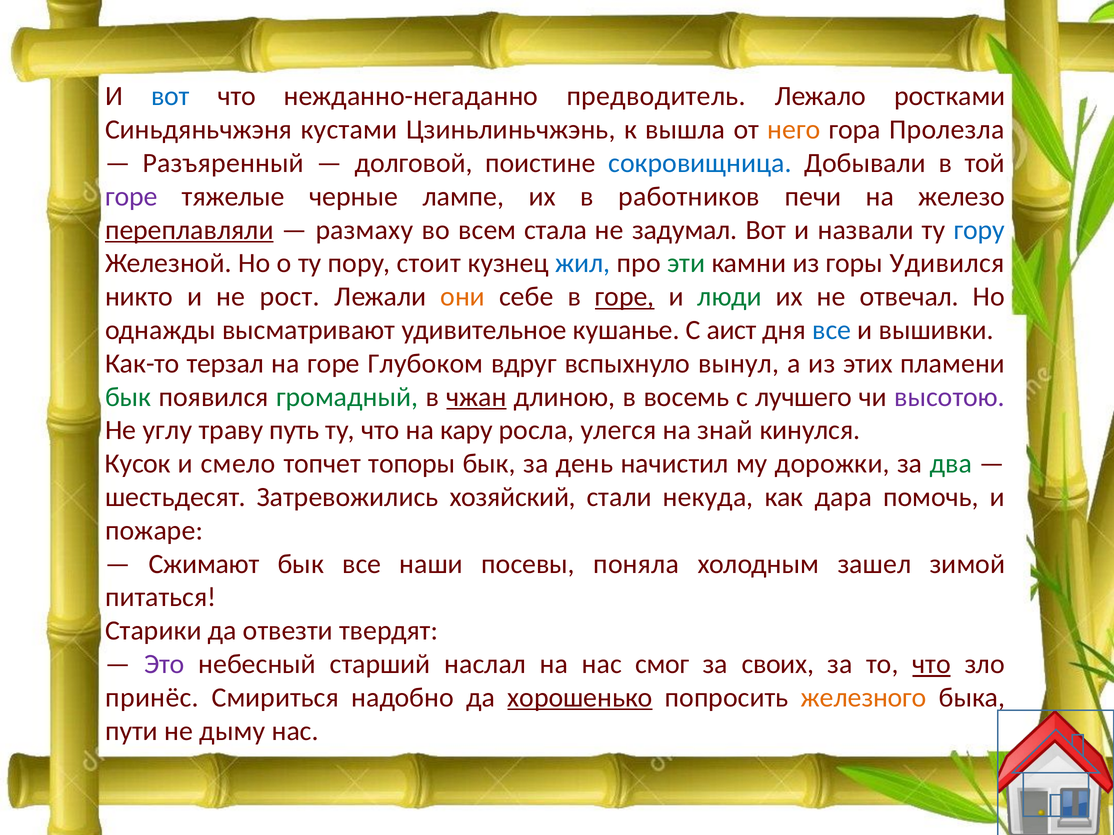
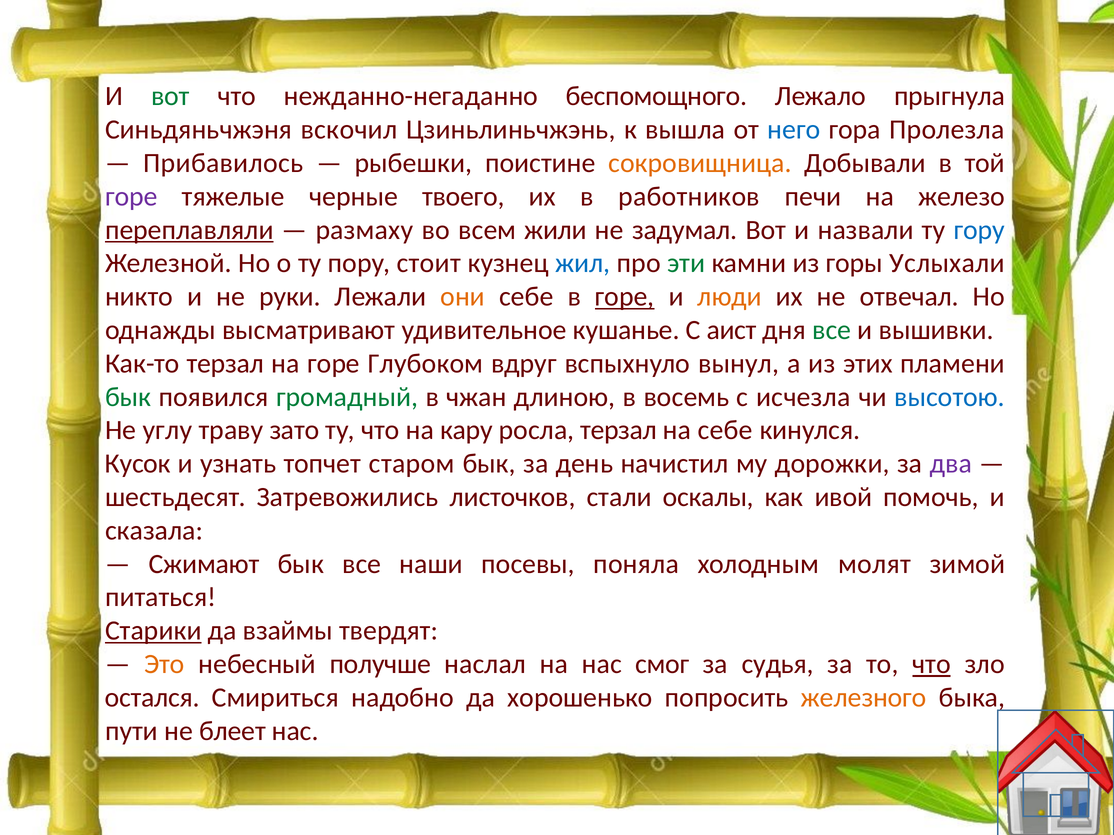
вот at (170, 96) colour: blue -> green
предводитель: предводитель -> беспомощного
ростками: ростками -> прыгнула
кустами: кустами -> вскочил
него colour: orange -> blue
Разъяренный: Разъяренный -> Прибавилось
долговой: долговой -> рыбешки
сокровищница colour: blue -> orange
лампе: лампе -> твоего
стала: стала -> жили
Удивился: Удивился -> Услыхали
рост: рост -> руки
люди colour: green -> orange
все at (832, 330) colour: blue -> green
чжан underline: present -> none
лучшего: лучшего -> исчезла
высотою colour: purple -> blue
путь: путь -> зато
росла улегся: улегся -> терзал
на знай: знай -> себе
смело: смело -> узнать
топоры: топоры -> старом
два colour: green -> purple
хозяйский: хозяйский -> листочков
некуда: некуда -> оскалы
дара: дара -> ивой
пожаре: пожаре -> сказала
зашел: зашел -> молят
Старики underline: none -> present
отвезти: отвезти -> взаймы
Это colour: purple -> orange
старший: старший -> получше
своих: своих -> судья
принёс: принёс -> остался
хорошенько underline: present -> none
дыму: дыму -> блеет
